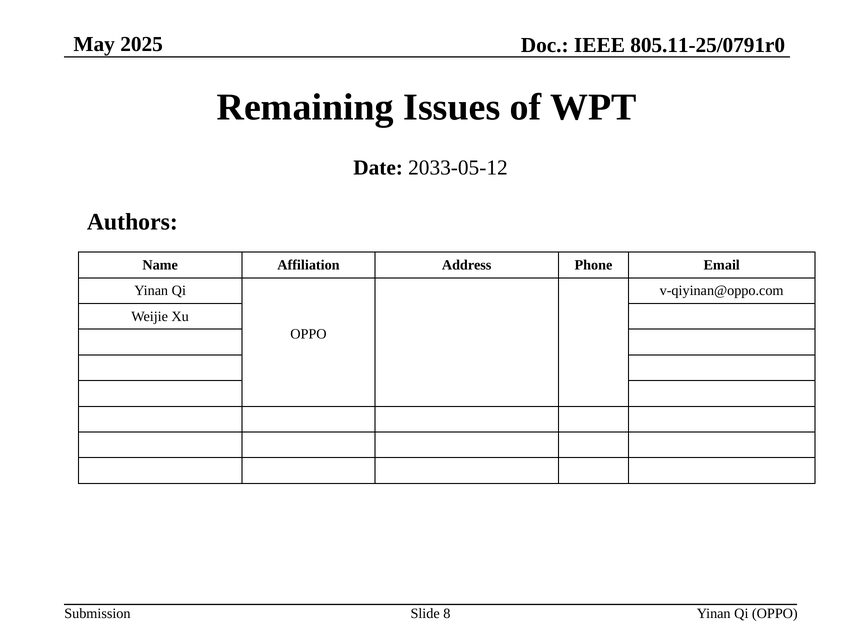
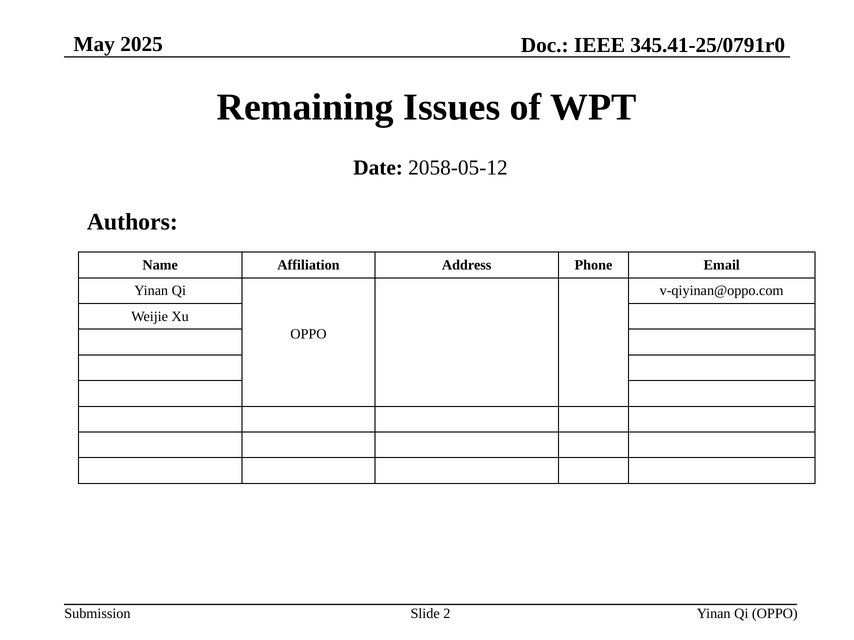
805.11-25/0791r0: 805.11-25/0791r0 -> 345.41-25/0791r0
2033-05-12: 2033-05-12 -> 2058-05-12
8: 8 -> 2
